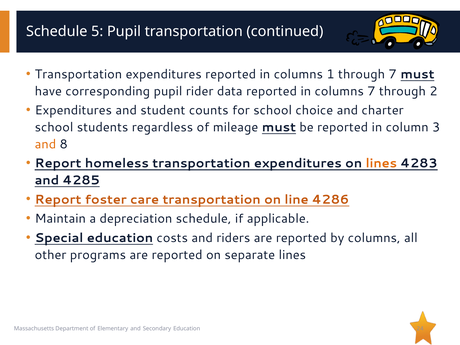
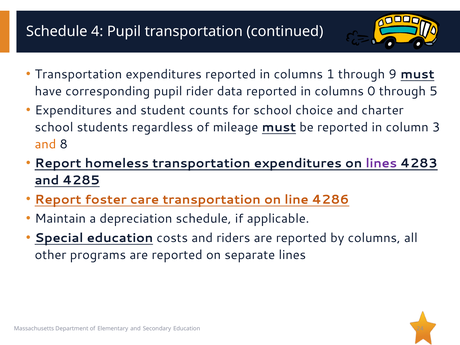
5: 5 -> 4
through 7: 7 -> 9
columns 7: 7 -> 0
2: 2 -> 5
lines at (381, 163) colour: orange -> purple
